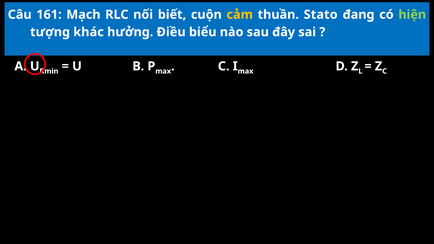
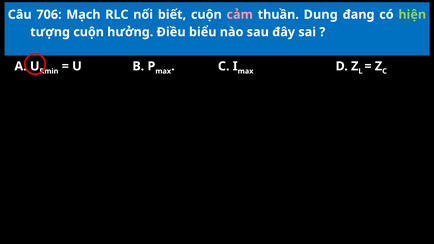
161: 161 -> 706
cảm colour: yellow -> pink
Stato: Stato -> Dung
tượng khác: khác -> cuộn
